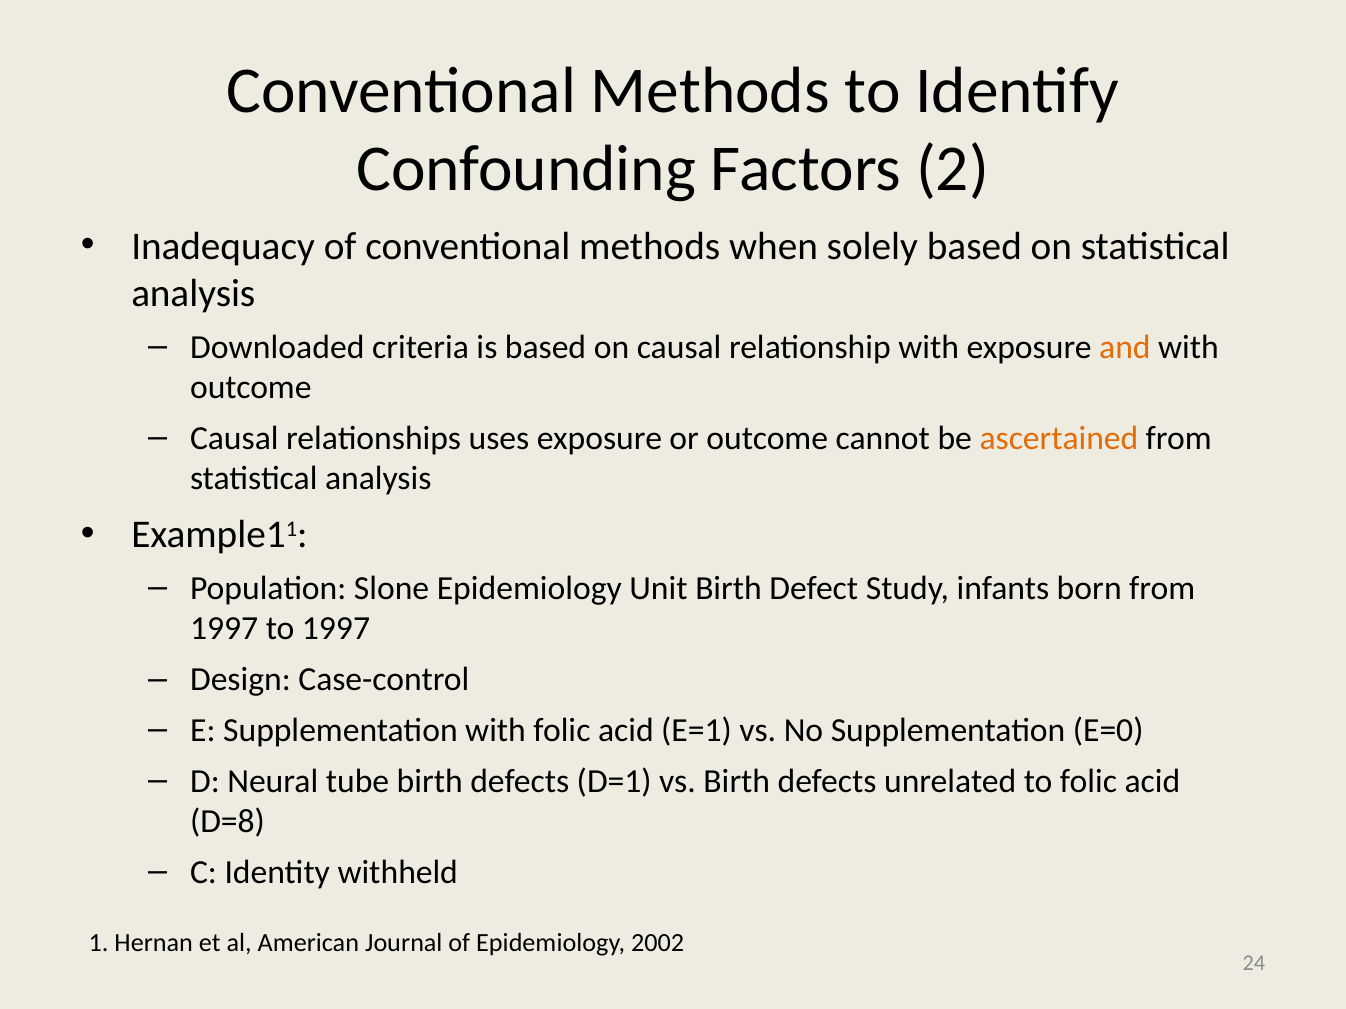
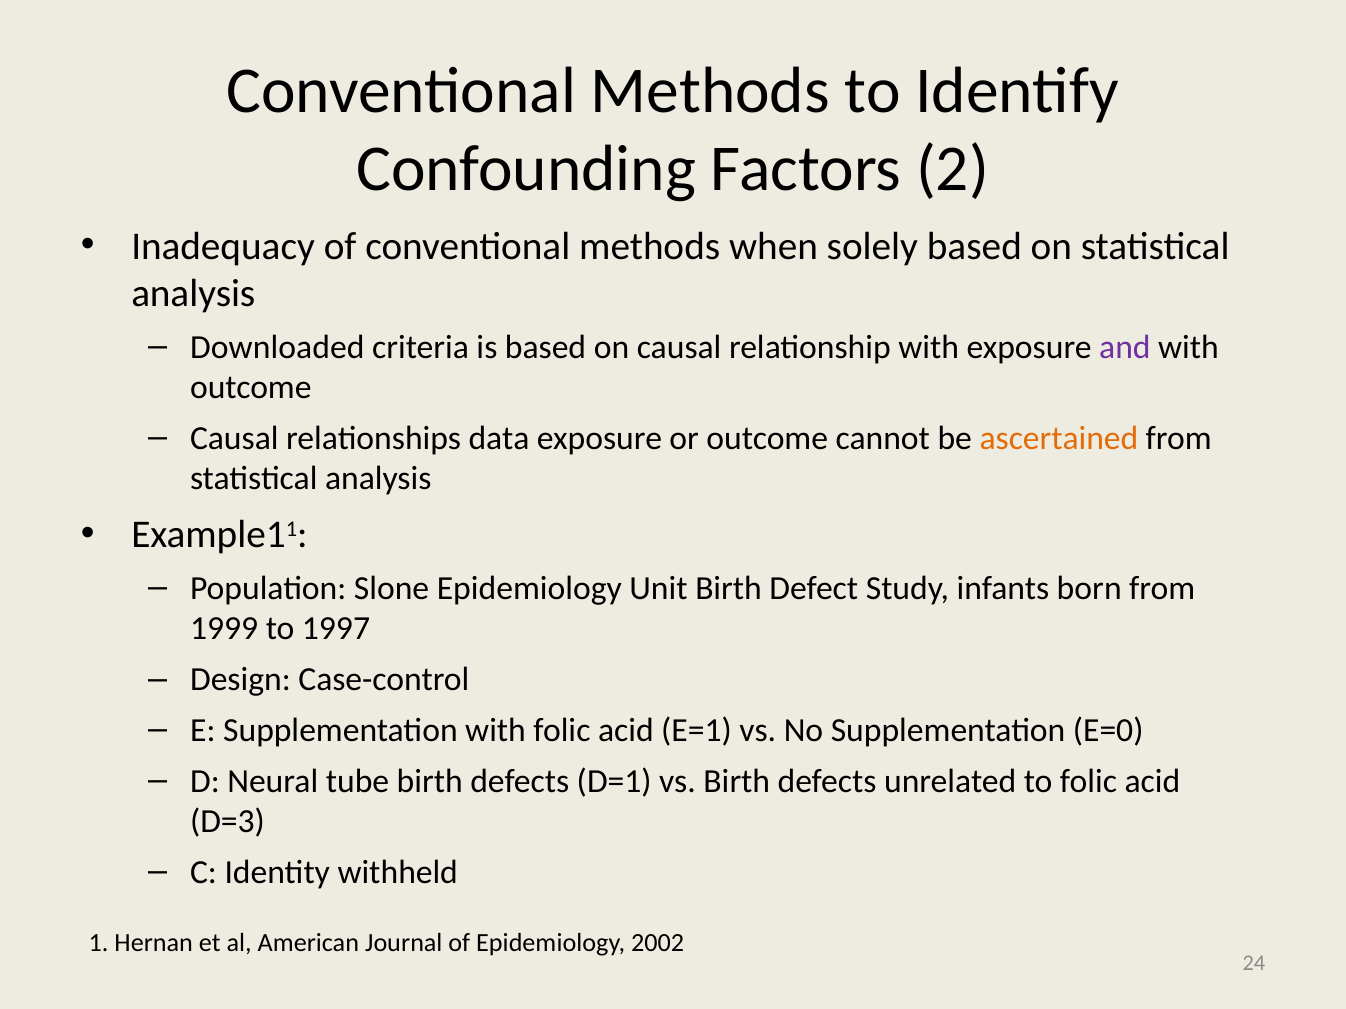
and colour: orange -> purple
uses: uses -> data
1997 at (224, 629): 1997 -> 1999
D=8: D=8 -> D=3
